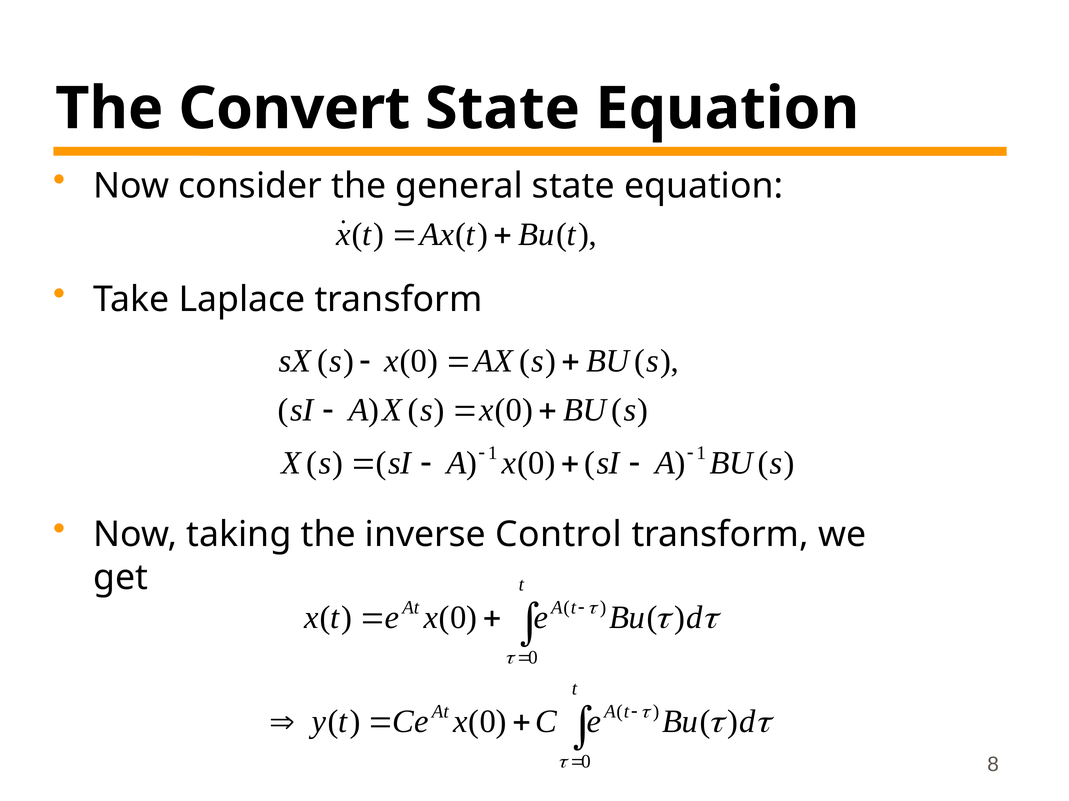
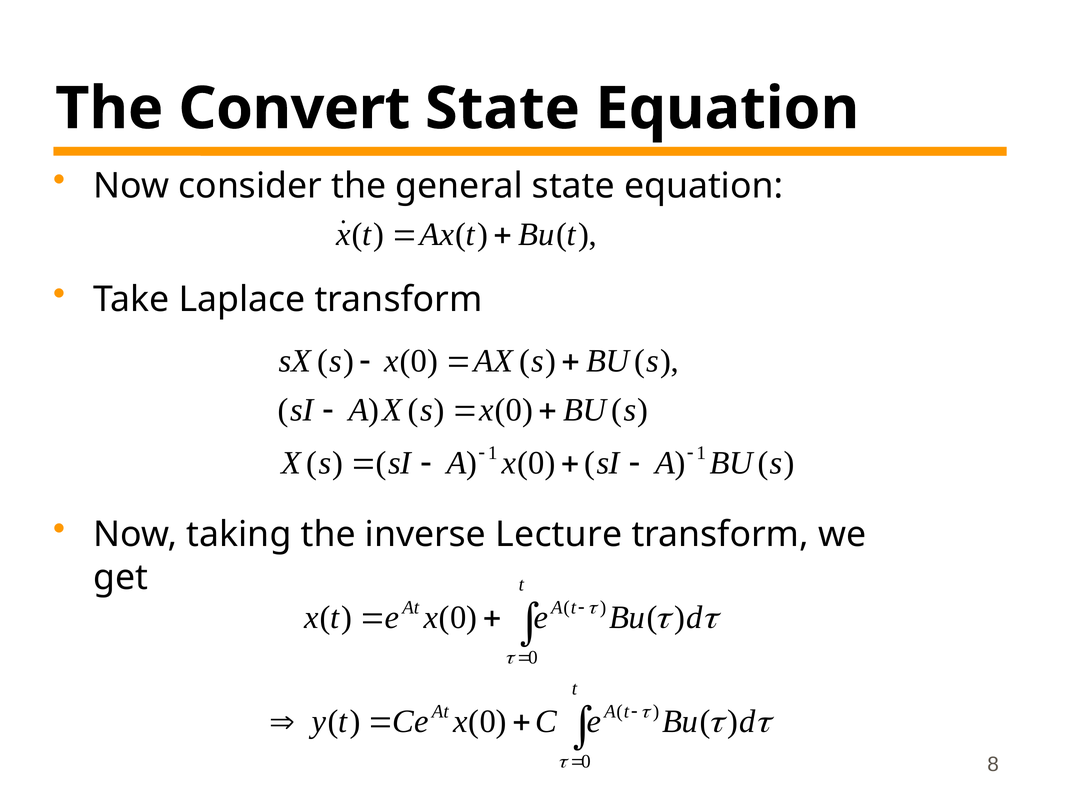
Control: Control -> Lecture
